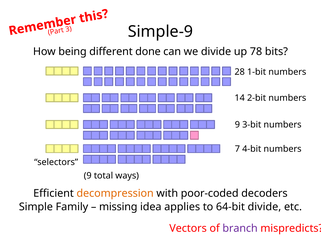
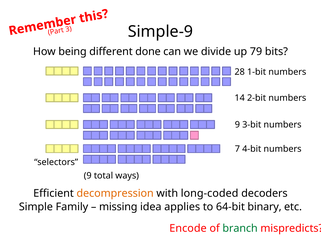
78: 78 -> 79
poor-coded: poor-coded -> long-coded
64-bit divide: divide -> binary
Vectors: Vectors -> Encode
branch colour: purple -> green
